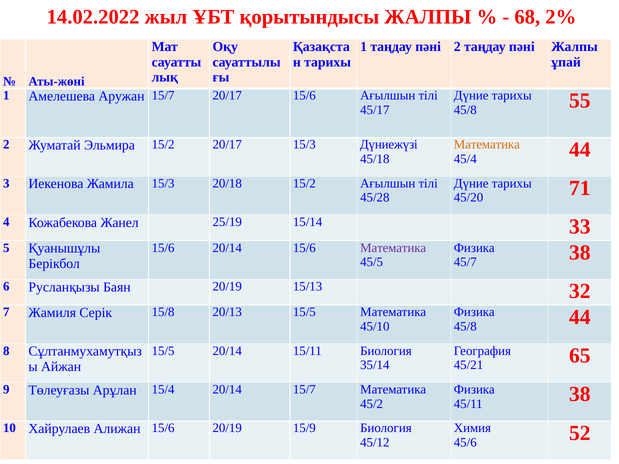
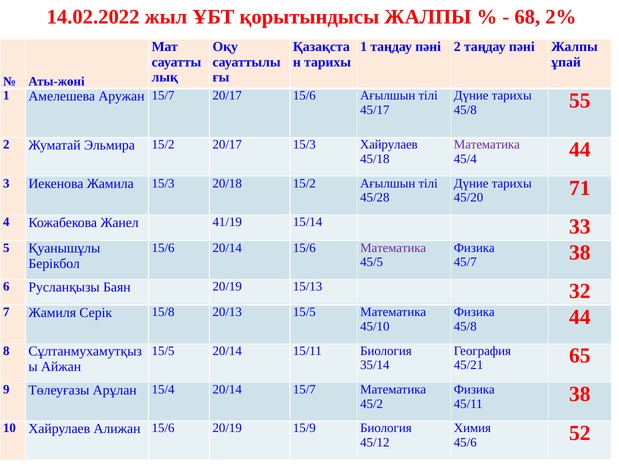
15/3 Дүниежүзі: Дүниежүзі -> Хайрулаев
Математика at (487, 145) colour: orange -> purple
25/19: 25/19 -> 41/19
